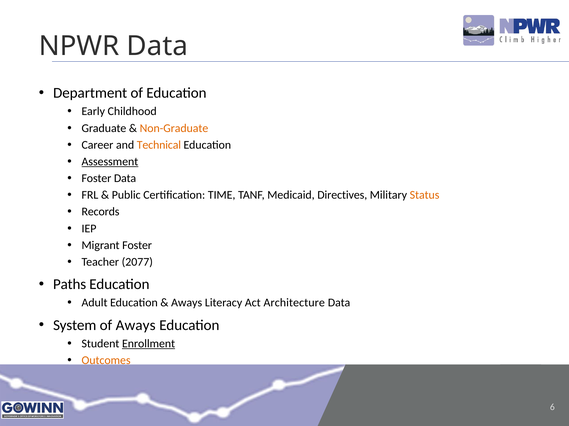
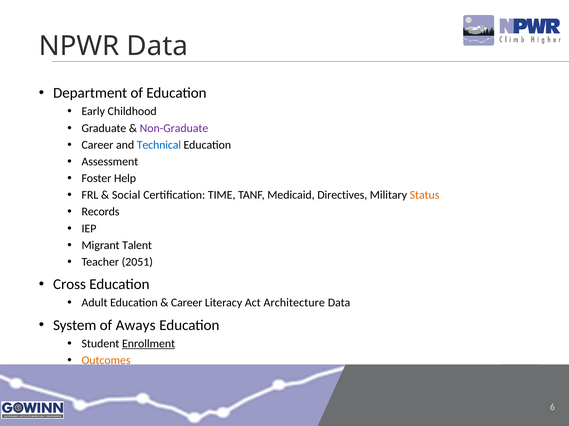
Non-Graduate colour: orange -> purple
Technical colour: orange -> blue
Assessment underline: present -> none
Foster Data: Data -> Help
Public: Public -> Social
Migrant Foster: Foster -> Talent
2077: 2077 -> 2051
Paths: Paths -> Cross
Aways at (187, 303): Aways -> Career
